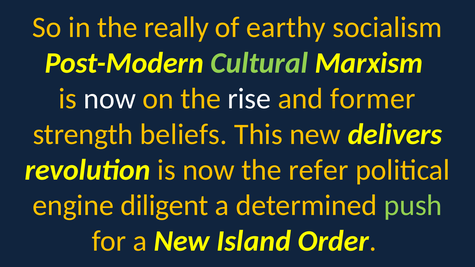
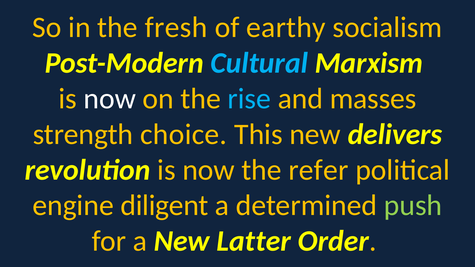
really: really -> fresh
Cultural colour: light green -> light blue
rise colour: white -> light blue
former: former -> masses
beliefs: beliefs -> choice
Island: Island -> Latter
